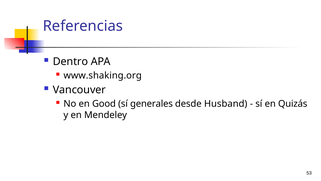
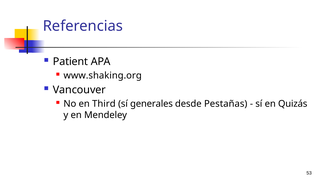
Dentro: Dentro -> Patient
Good: Good -> Third
Husband: Husband -> Pestañas
